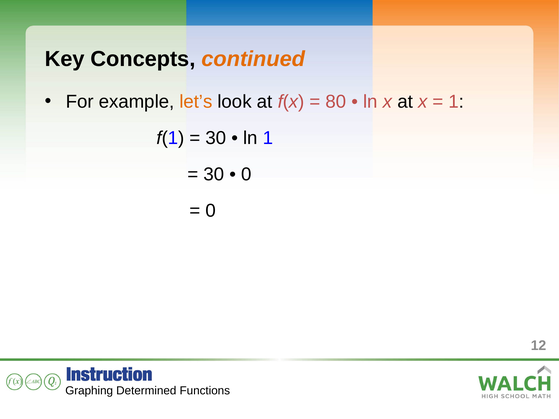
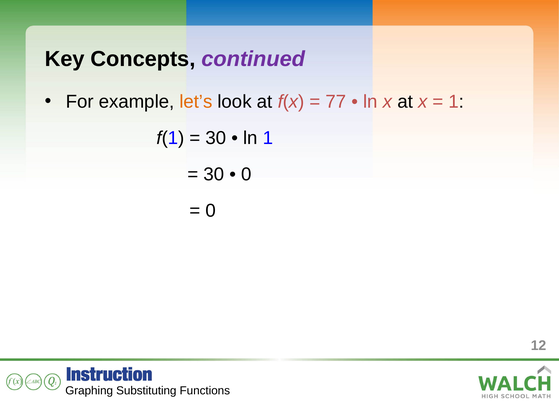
continued colour: orange -> purple
80: 80 -> 77
Determined: Determined -> Substituting
